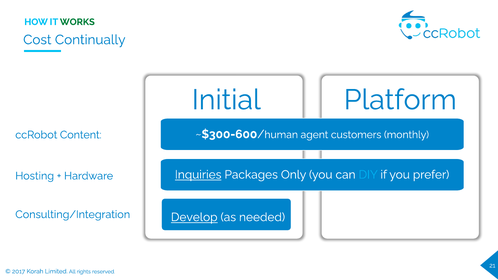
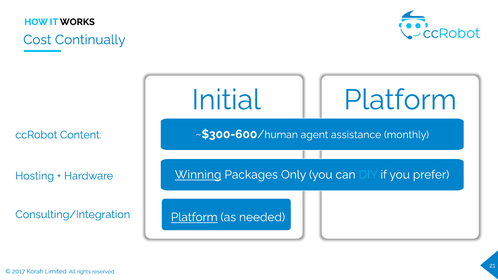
WORKS colour: green -> black
customers: customers -> assistance
Inquiries: Inquiries -> Winning
Develop at (194, 217): Develop -> Platform
